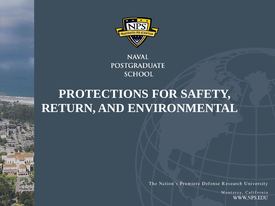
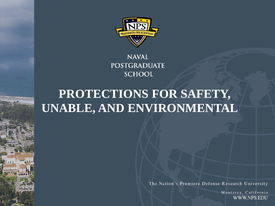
RETURN: RETURN -> UNABLE
